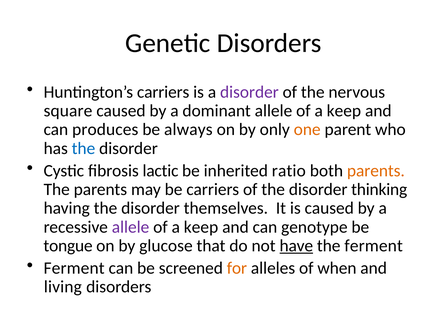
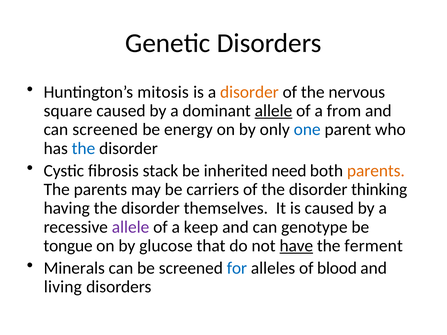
Huntington’s carriers: carriers -> mitosis
disorder at (249, 92) colour: purple -> orange
allele at (273, 111) underline: none -> present
keep at (344, 111): keep -> from
can produces: produces -> screened
always: always -> energy
one colour: orange -> blue
lactic: lactic -> stack
ratio: ratio -> need
Ferment at (74, 268): Ferment -> Minerals
for colour: orange -> blue
when: when -> blood
